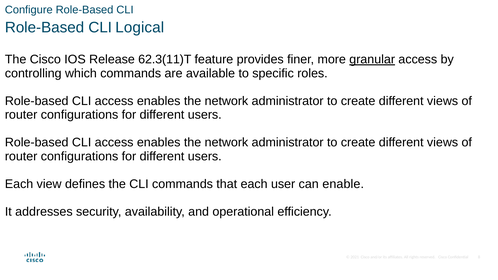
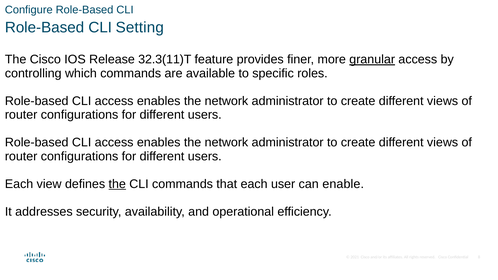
Logical: Logical -> Setting
62.3(11)T: 62.3(11)T -> 32.3(11)T
the at (117, 184) underline: none -> present
